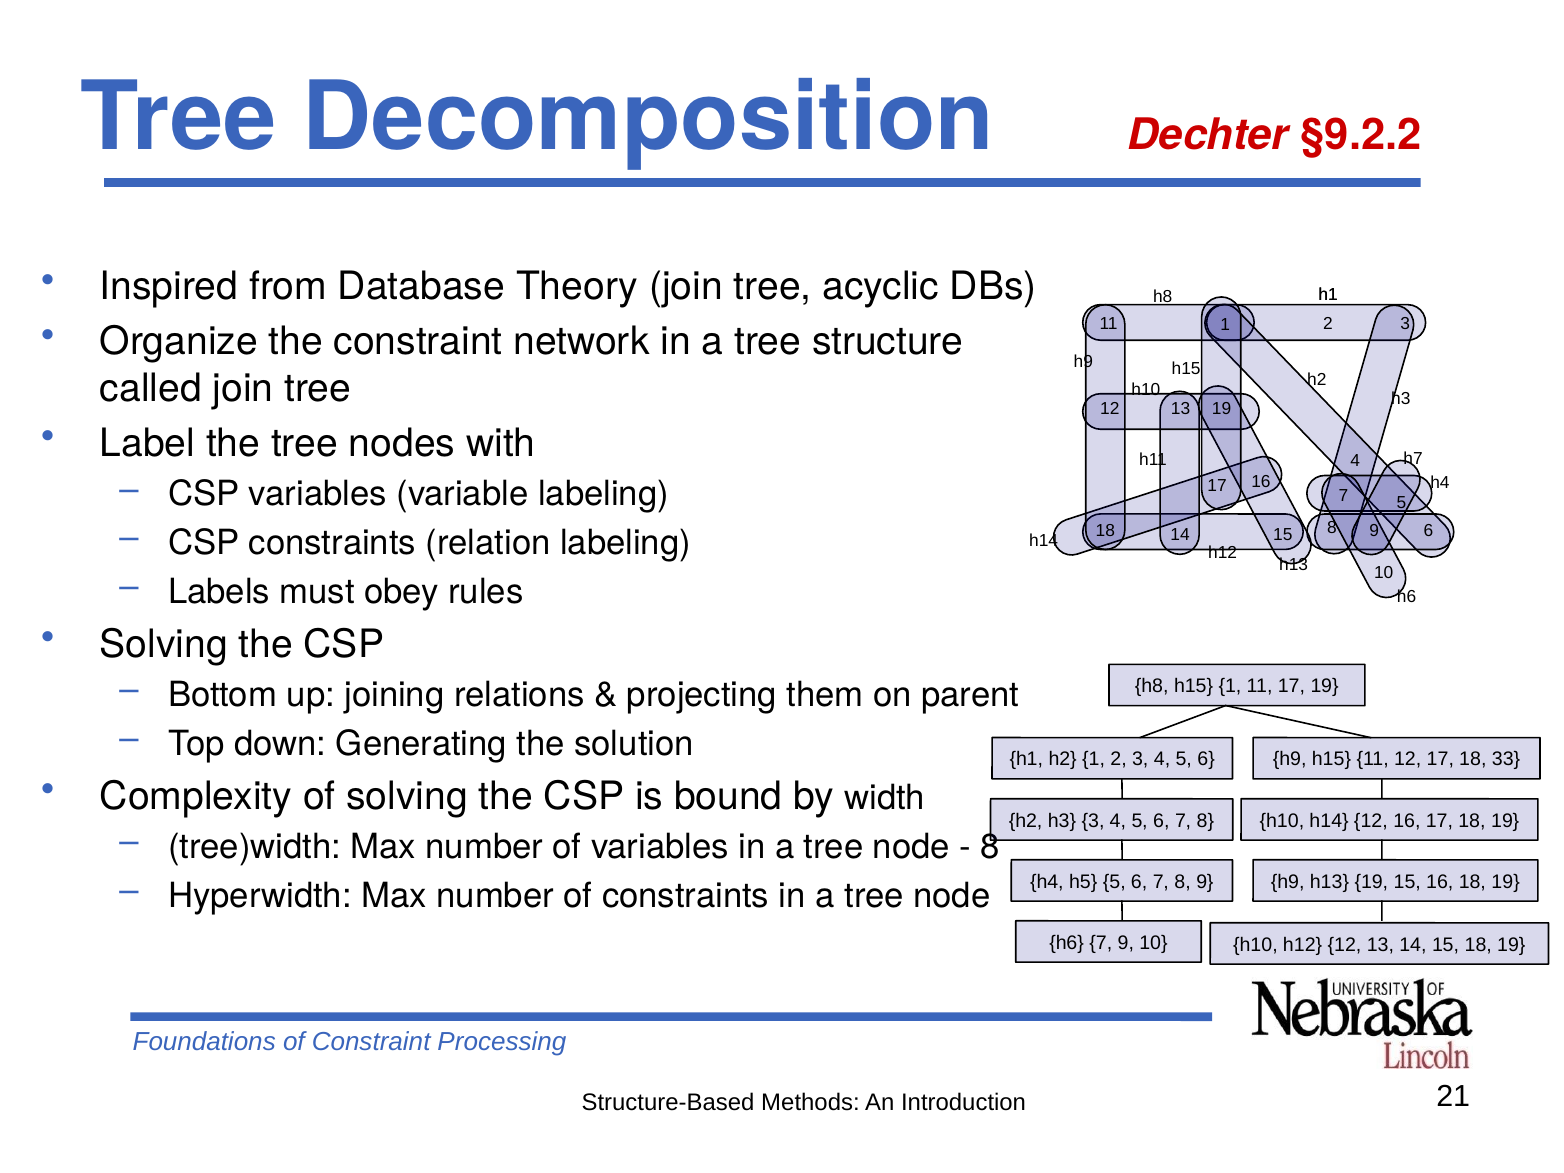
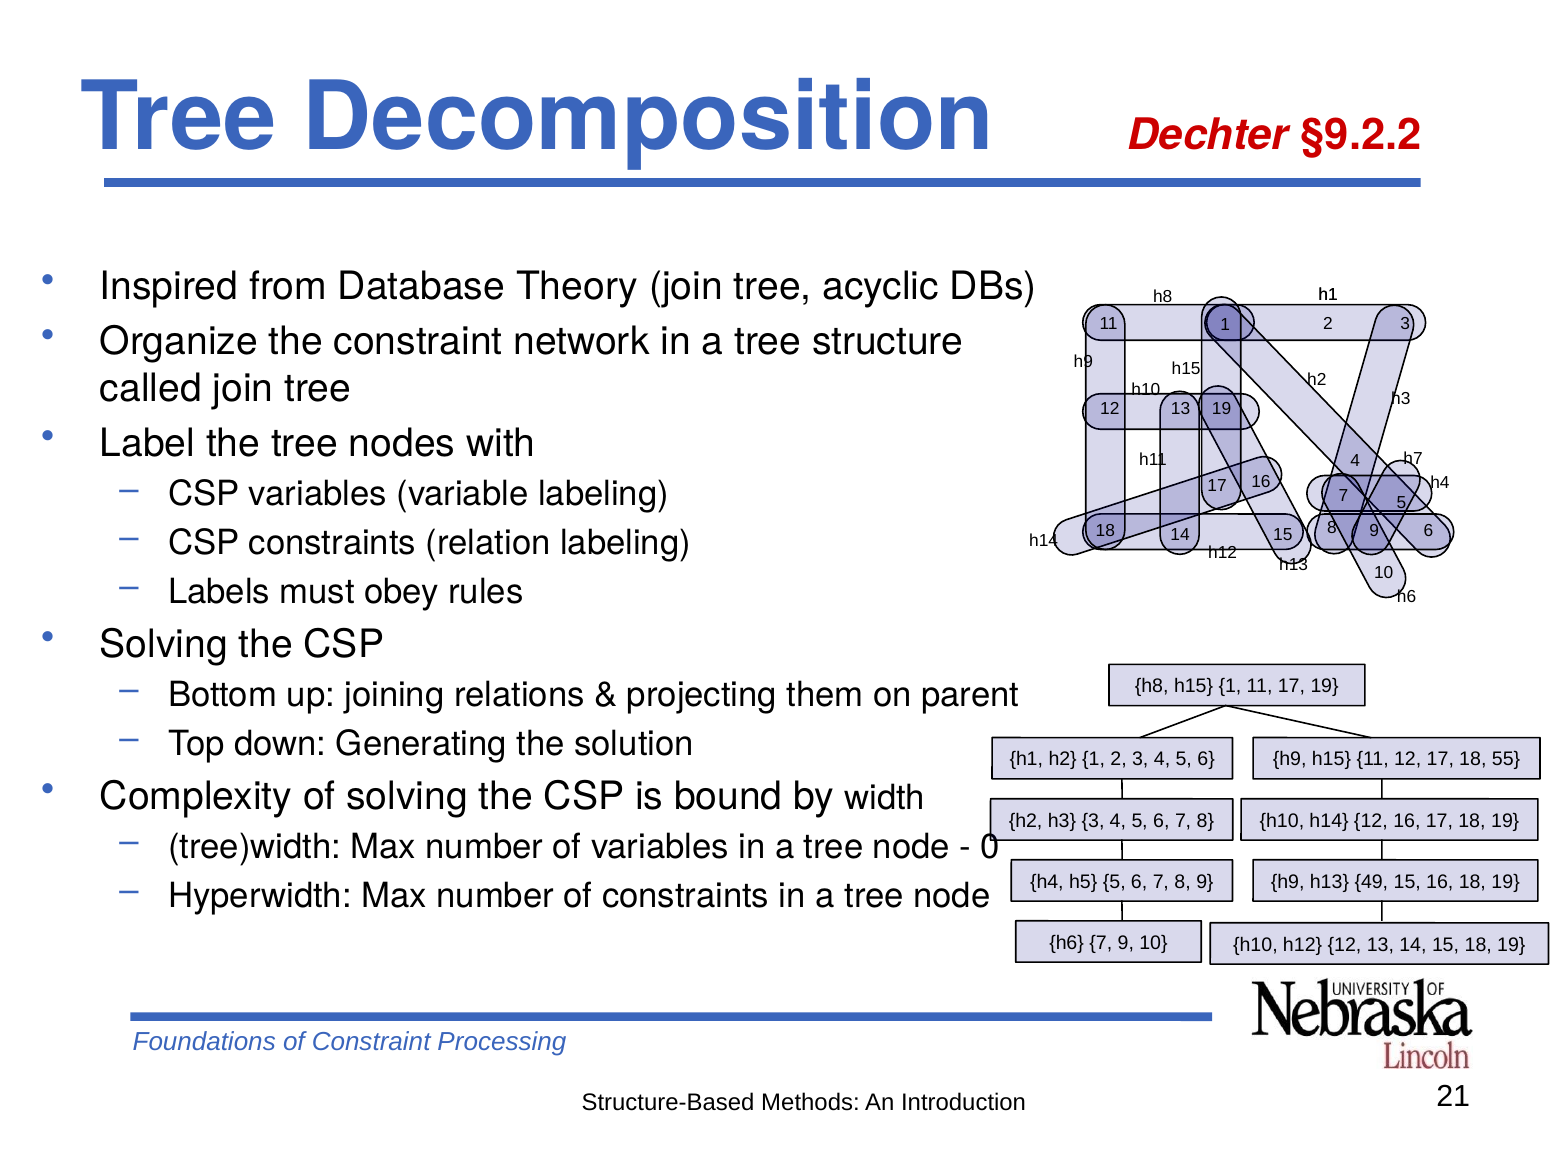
33: 33 -> 55
8 at (990, 847): 8 -> 0
h13 19: 19 -> 49
